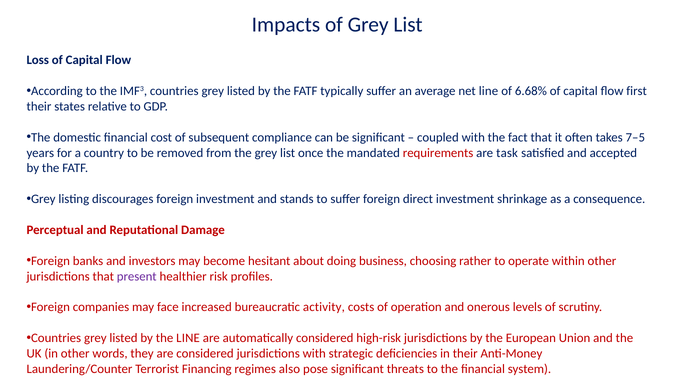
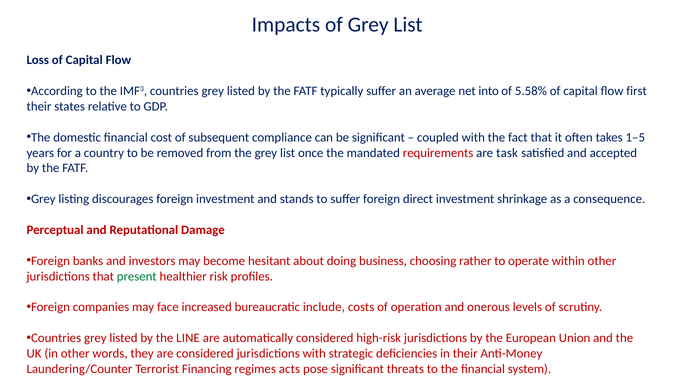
net line: line -> into
6.68%: 6.68% -> 5.58%
7–5: 7–5 -> 1–5
present colour: purple -> green
activity: activity -> include
also: also -> acts
